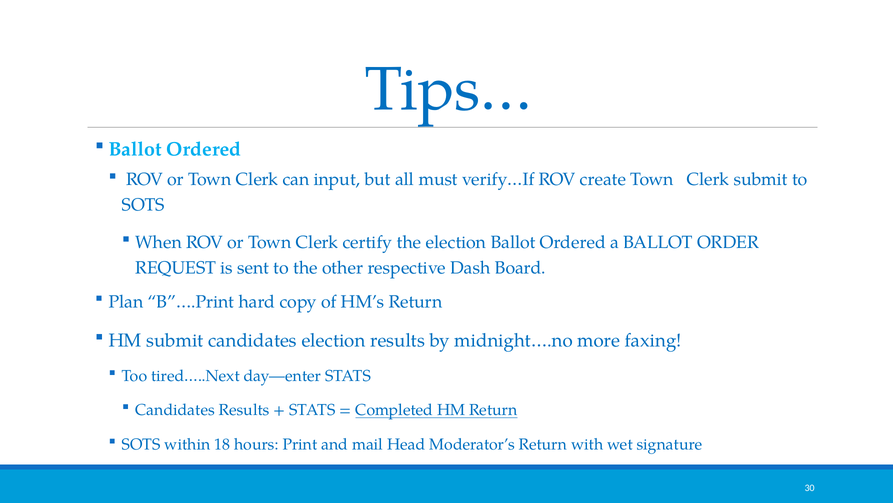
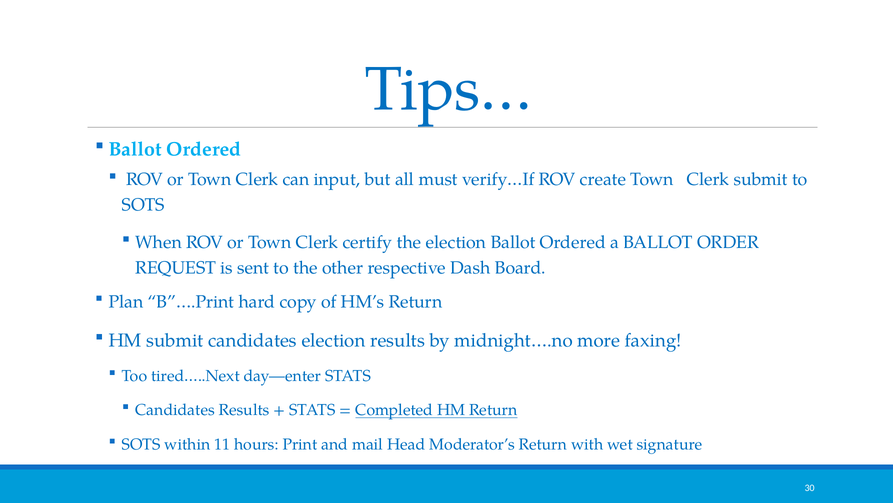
18: 18 -> 11
